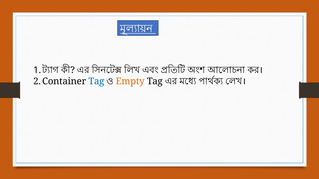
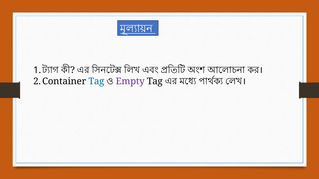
Empty colour: orange -> purple
